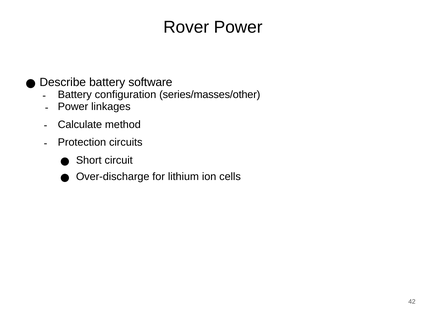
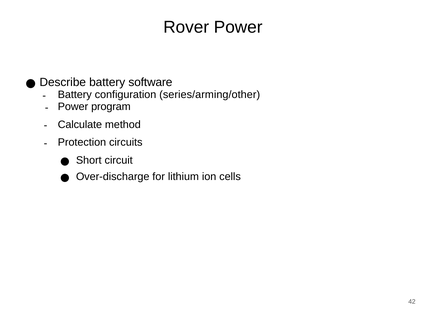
series/masses/other: series/masses/other -> series/arming/other
linkages: linkages -> program
